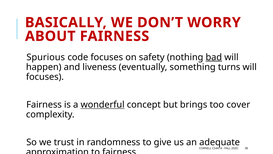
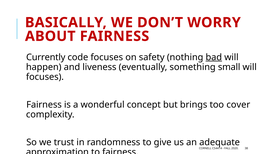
Spurious: Spurious -> Currently
turns: turns -> small
wonderful underline: present -> none
